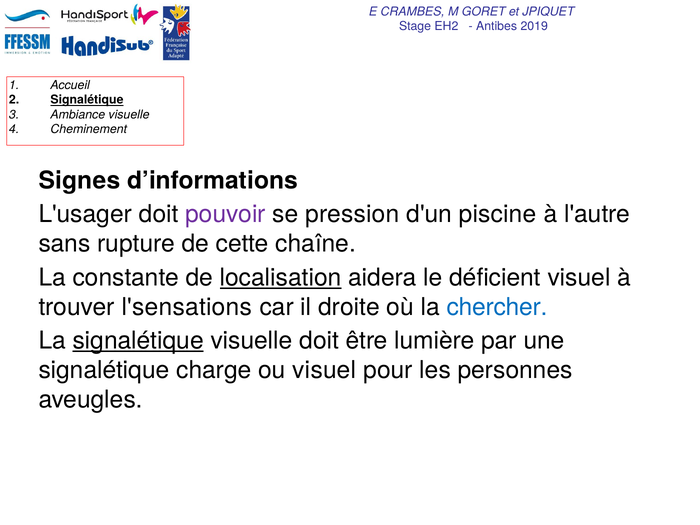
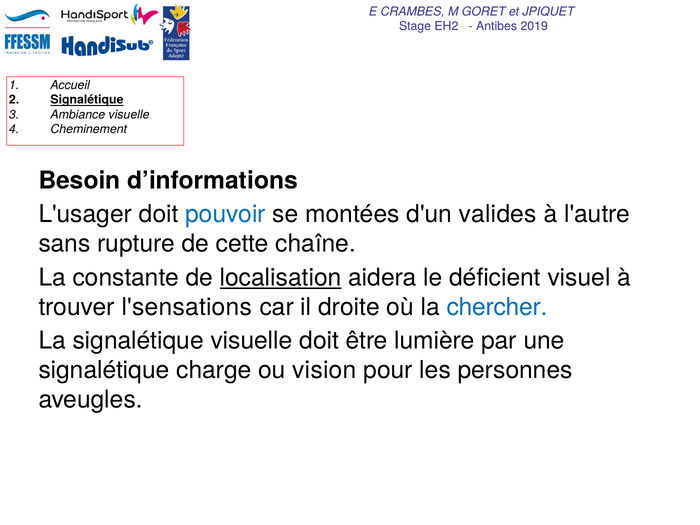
Signes: Signes -> Besoin
pouvoir colour: purple -> blue
pression: pression -> montées
piscine: piscine -> valides
signalétique at (138, 341) underline: present -> none
ou visuel: visuel -> vision
